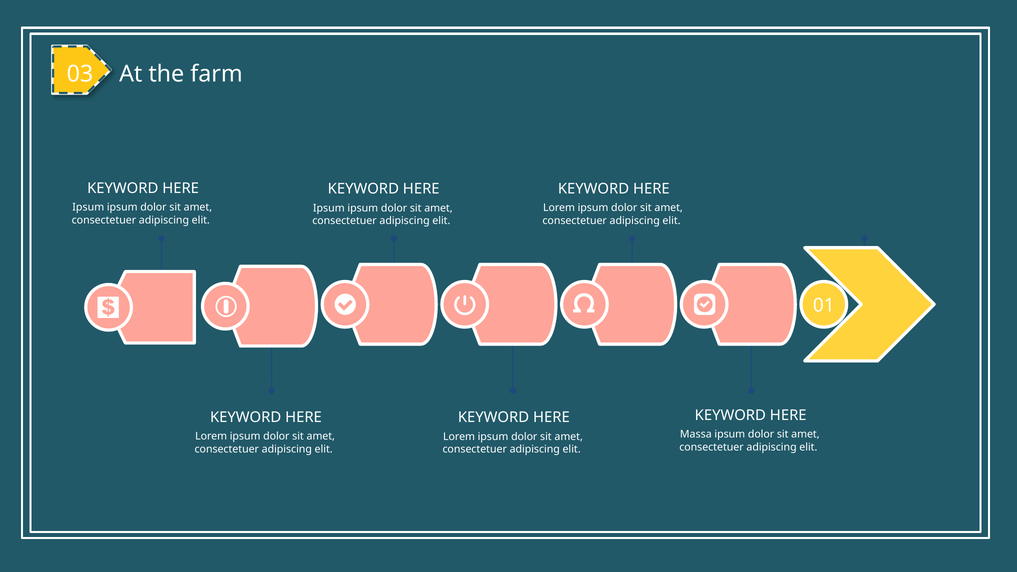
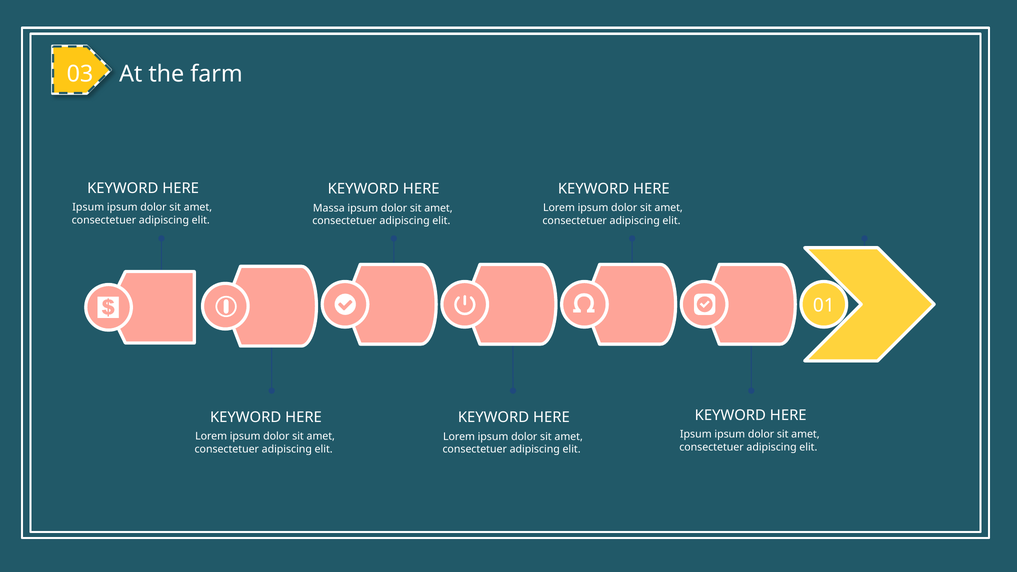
Ipsum at (329, 208): Ipsum -> Massa
Massa at (696, 434): Massa -> Ipsum
